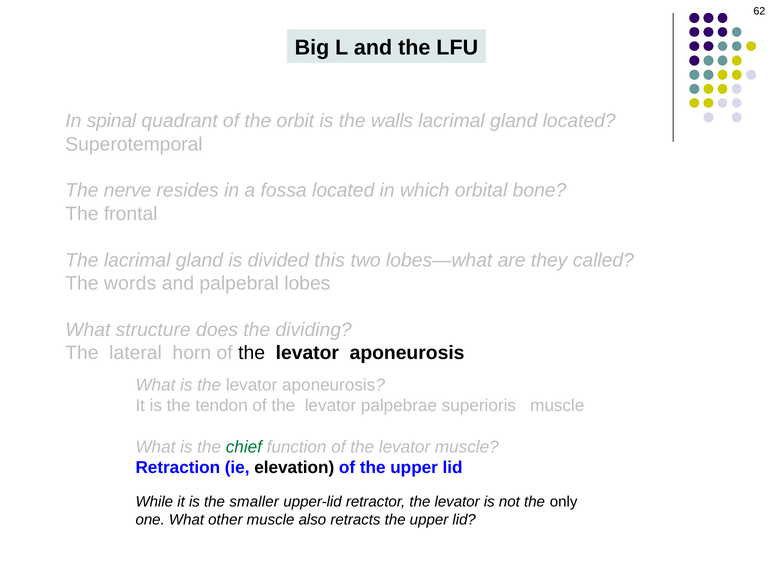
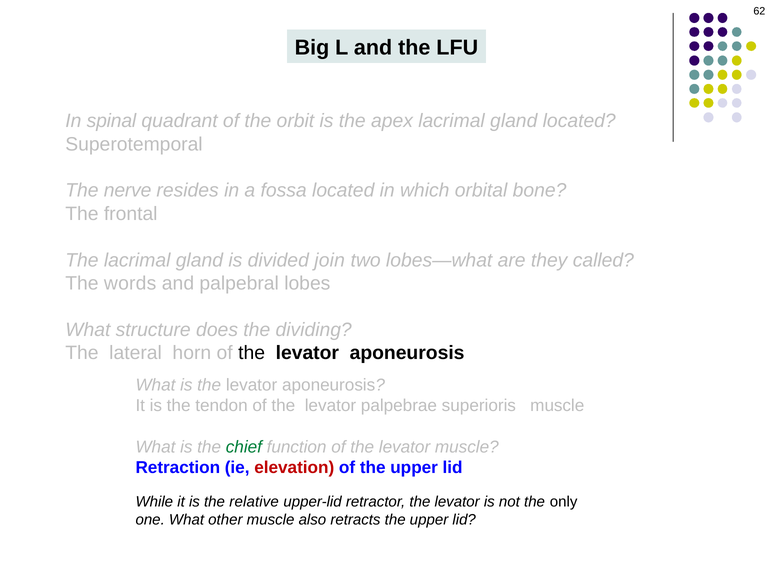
walls: walls -> apex
this: this -> join
elevation colour: black -> red
smaller: smaller -> relative
